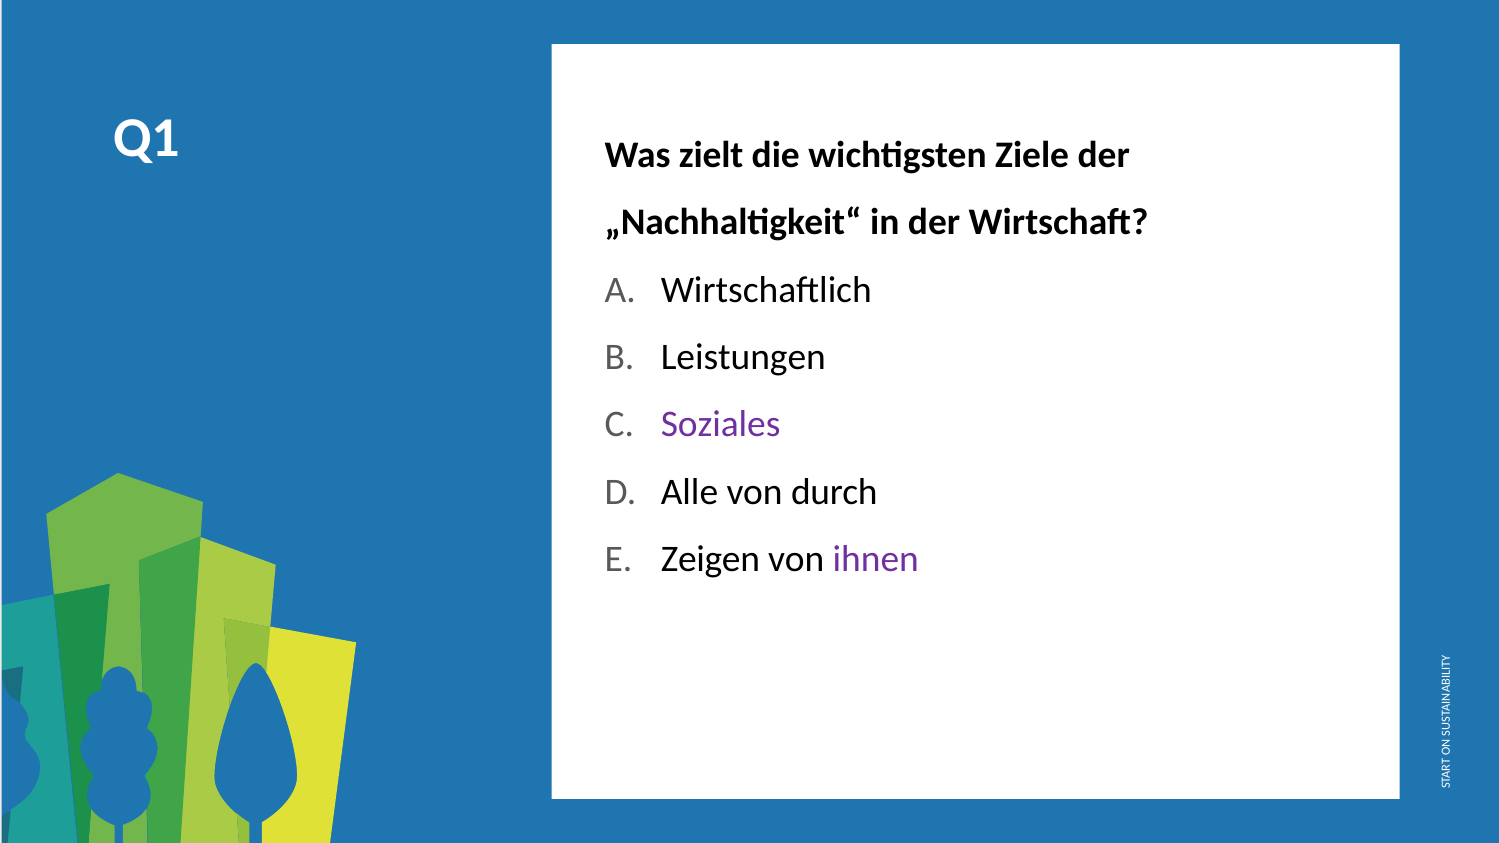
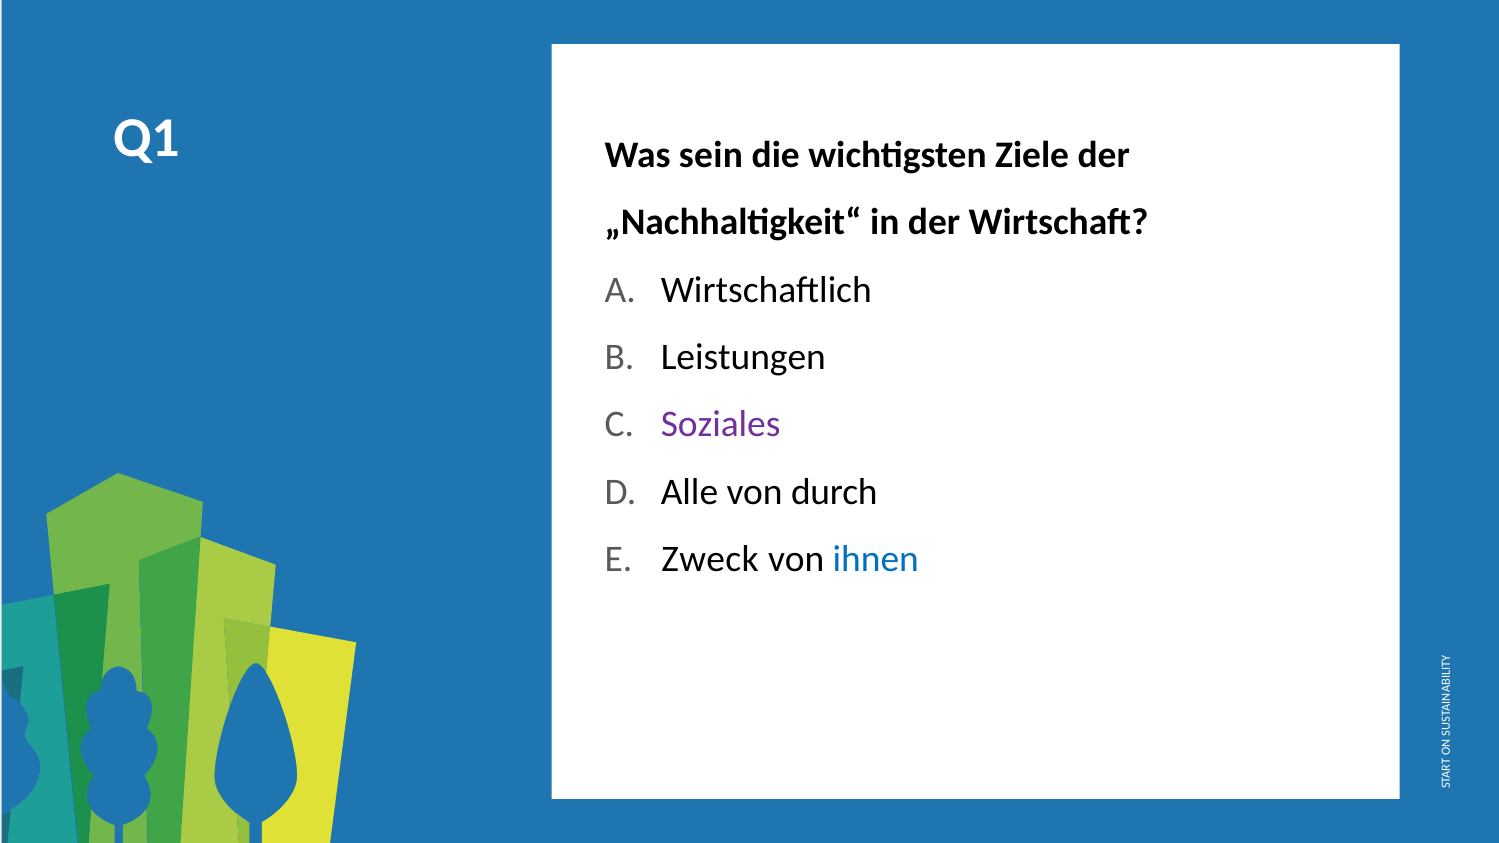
zielt: zielt -> sein
Zeigen: Zeigen -> Zweck
ihnen colour: purple -> blue
